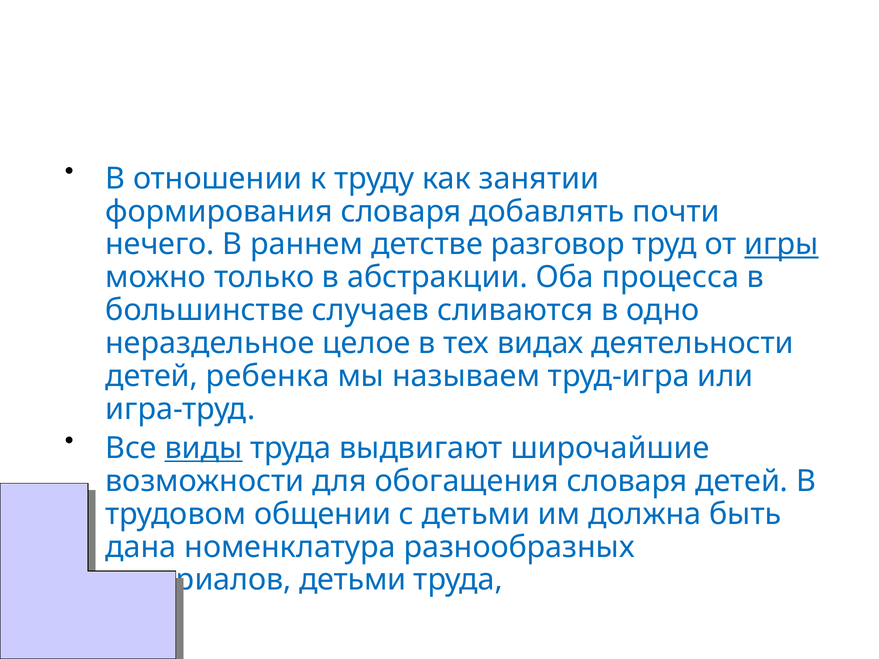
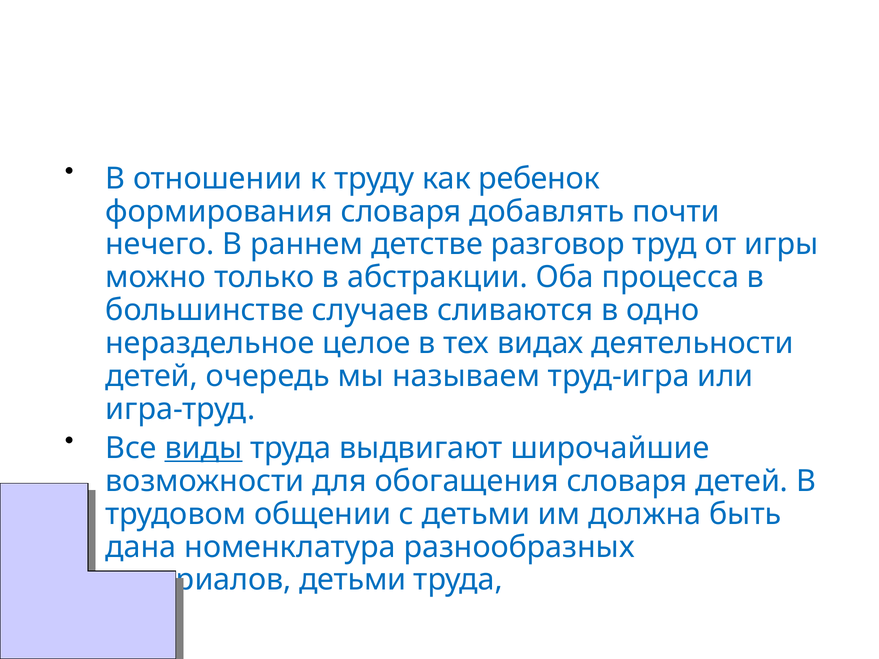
занятии: занятии -> ребенок
игры underline: present -> none
ребенка: ребенка -> очередь
